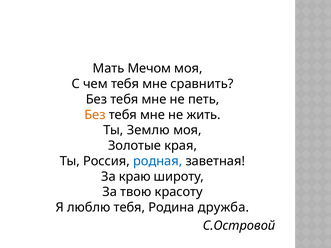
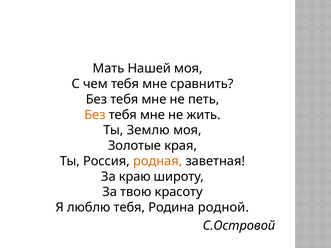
Мечом: Мечом -> Нашей
родная colour: blue -> orange
дружба: дружба -> родной
